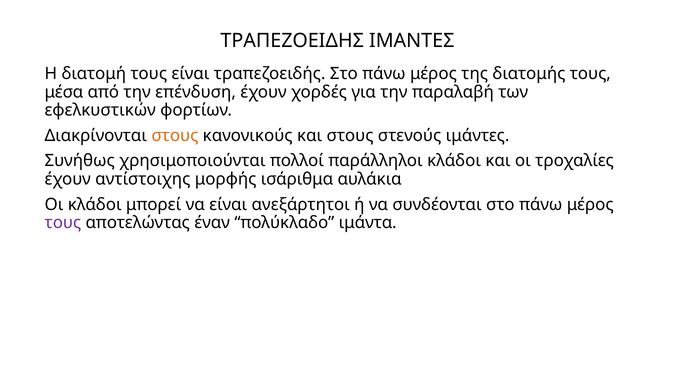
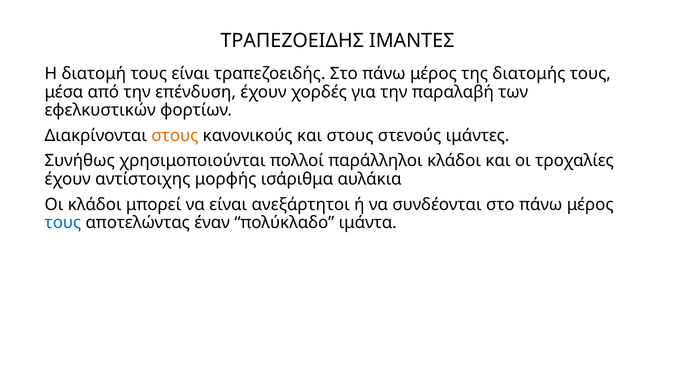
τους at (63, 223) colour: purple -> blue
